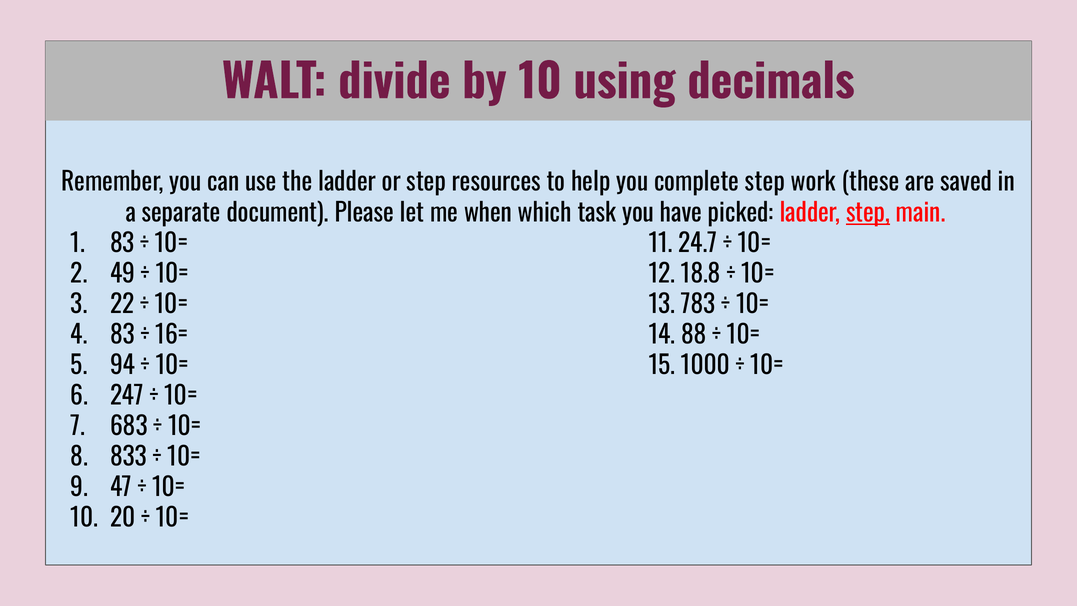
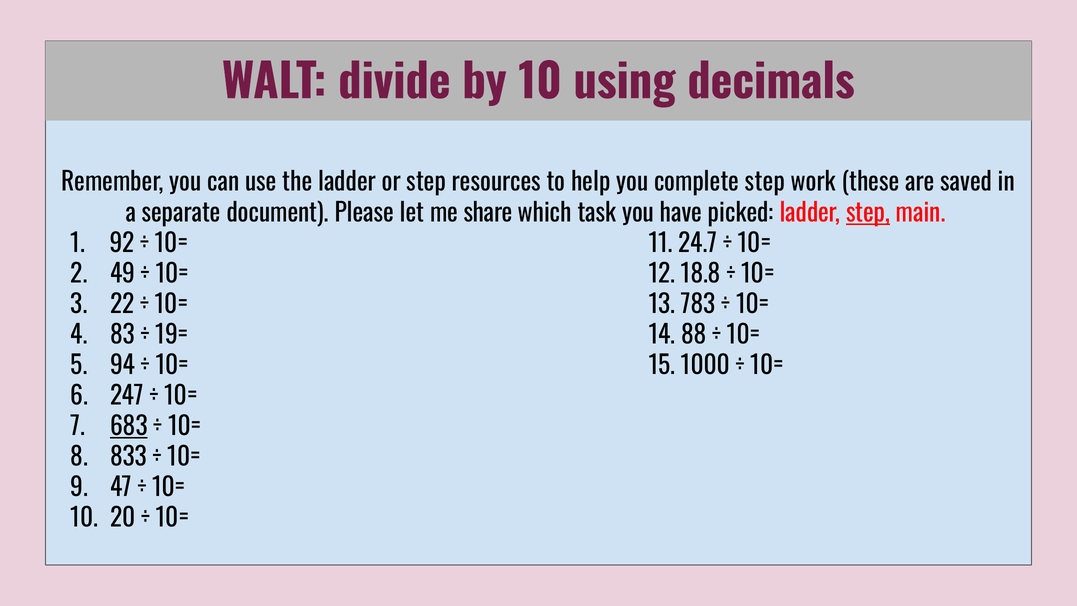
when: when -> share
83 at (122, 244): 83 -> 92
16=: 16= -> 19=
683 underline: none -> present
